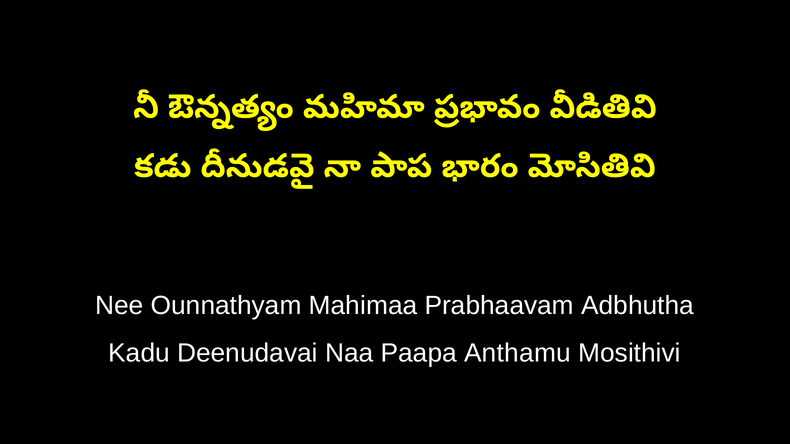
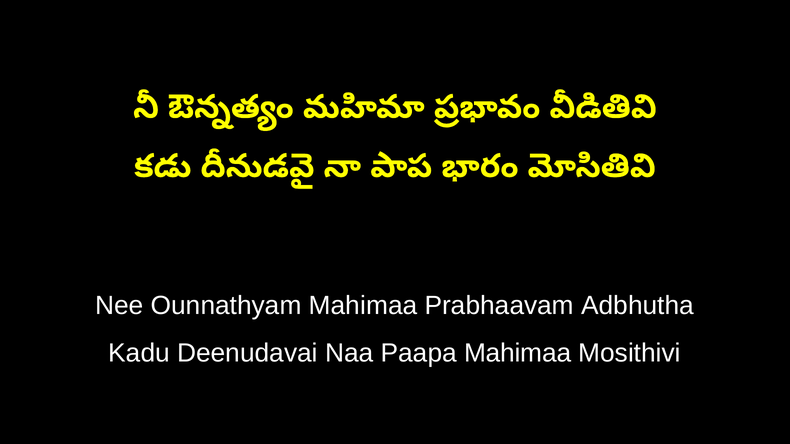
Paapa Anthamu: Anthamu -> Mahimaa
